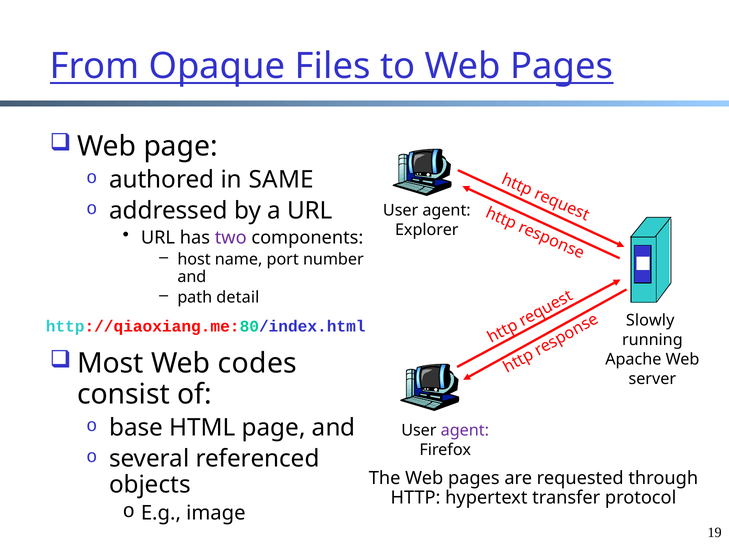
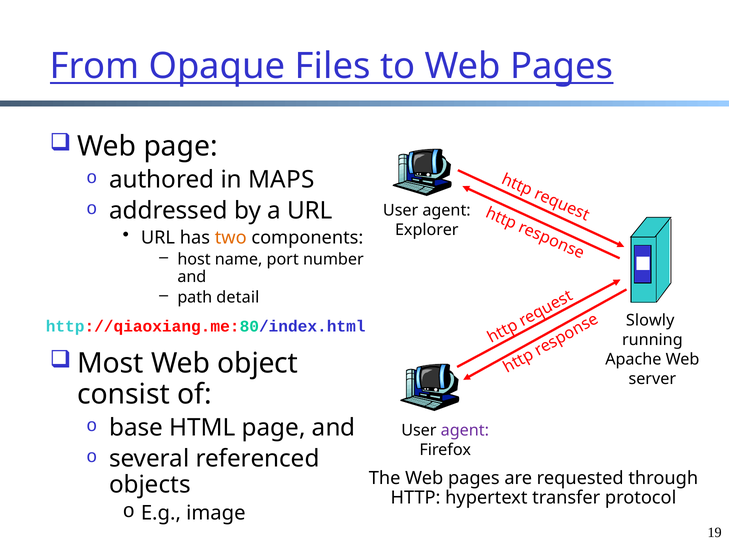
SAME: SAME -> MAPS
two colour: purple -> orange
codes: codes -> object
